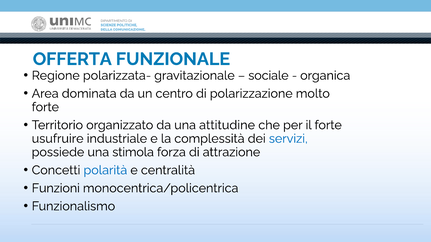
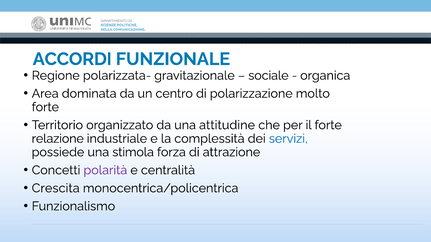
OFFERTA: OFFERTA -> ACCORDI
usufruire: usufruire -> relazione
polarità colour: blue -> purple
Funzioni: Funzioni -> Crescita
